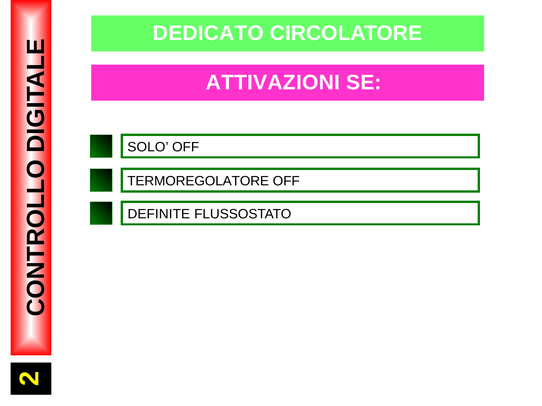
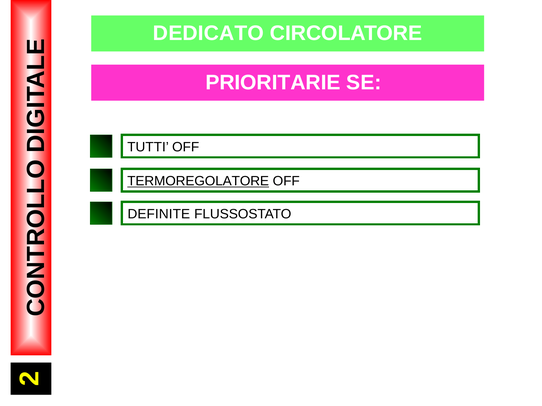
ATTIVAZIONI: ATTIVAZIONI -> PRIORITARIE
SOLO: SOLO -> TUTTI
TERMOREGOLATORE underline: none -> present
